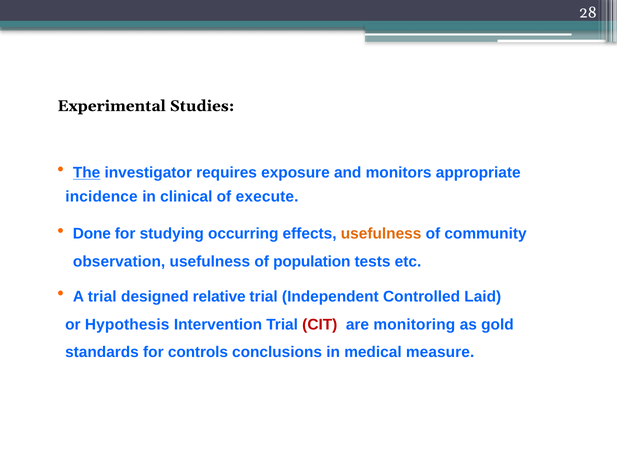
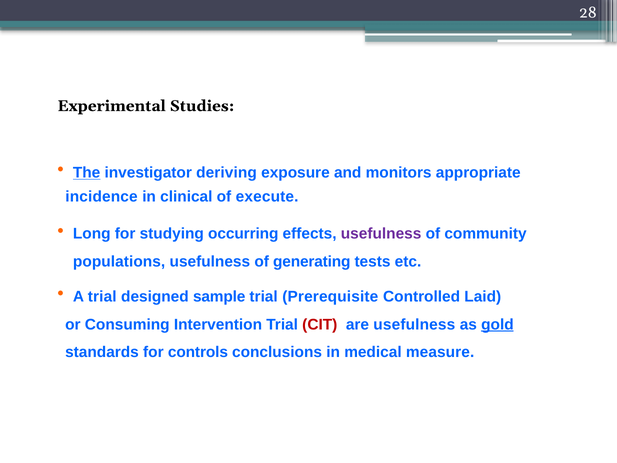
requires: requires -> deriving
Done: Done -> Long
usefulness at (381, 234) colour: orange -> purple
observation: observation -> populations
population: population -> generating
relative: relative -> sample
Independent: Independent -> Prerequisite
Hypothesis: Hypothesis -> Consuming
are monitoring: monitoring -> usefulness
gold underline: none -> present
